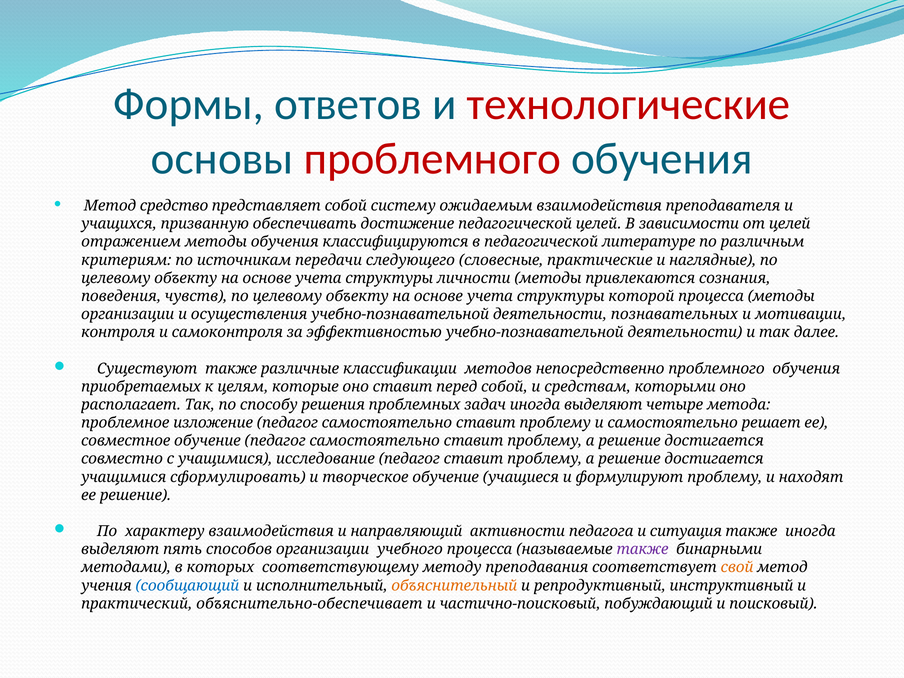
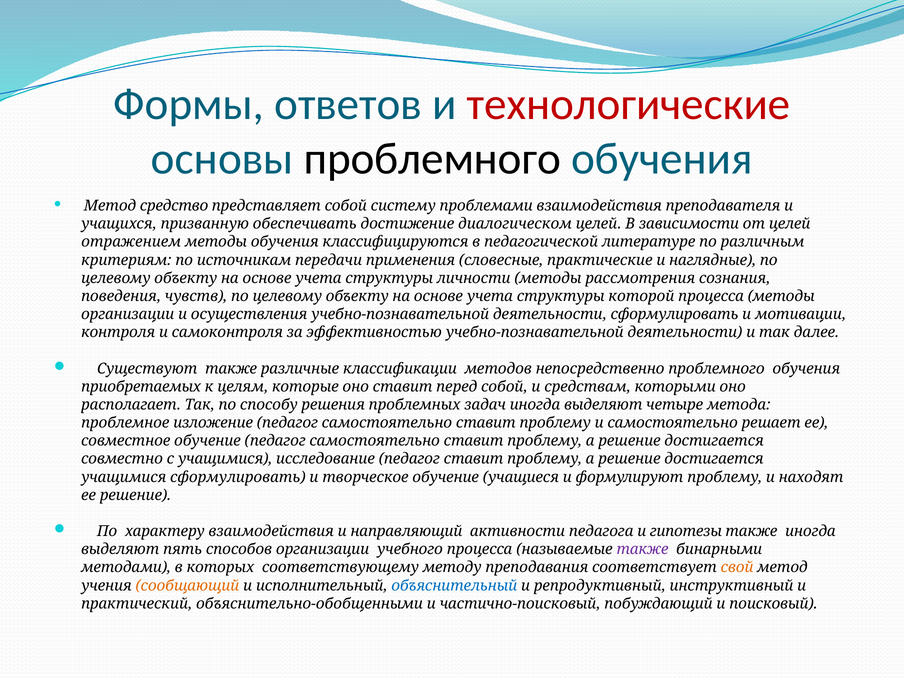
проблемного at (432, 159) colour: red -> black
ожидаемым: ожидаемым -> проблемами
достижение педагогической: педагогической -> диалогическом
следующего: следующего -> применения
привлекаются: привлекаются -> рассмотрения
деятельности познавательных: познавательных -> сформулировать
ситуация: ситуация -> гипотезы
сообщающий colour: blue -> orange
объяснительный colour: orange -> blue
объяснительно-обеспечивает: объяснительно-обеспечивает -> объяснительно-обобщенными
